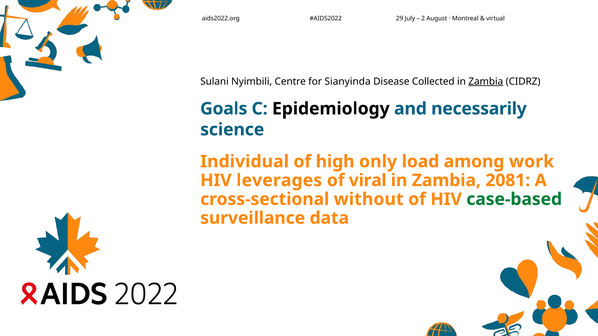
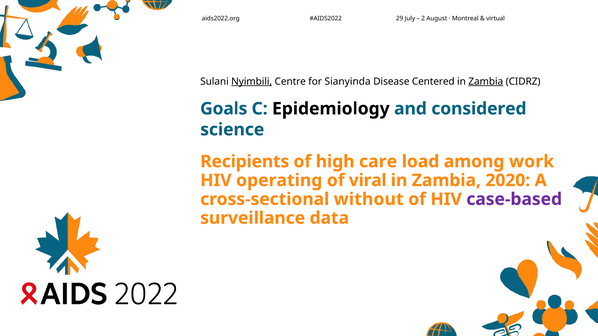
Nyimbili underline: none -> present
Collected: Collected -> Centered
necessarily: necessarily -> considered
Individual: Individual -> Recipients
only: only -> care
leverages: leverages -> operating
2081: 2081 -> 2020
case-based colour: green -> purple
